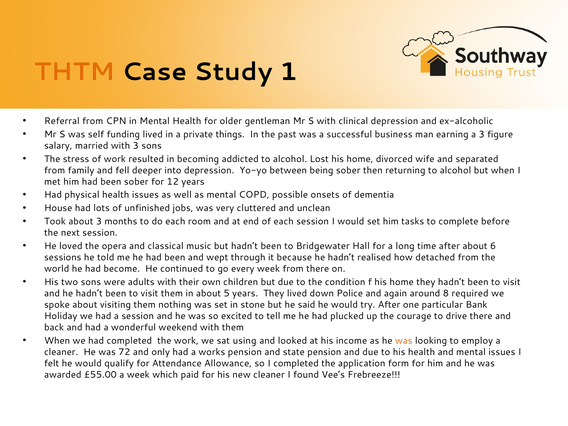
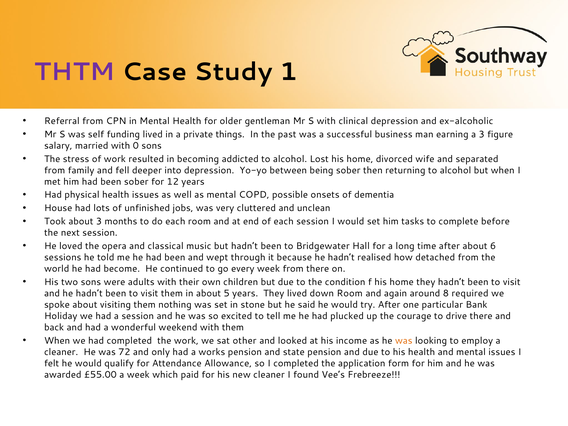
THTM colour: orange -> purple
with 3: 3 -> 0
down Police: Police -> Room
using: using -> other
